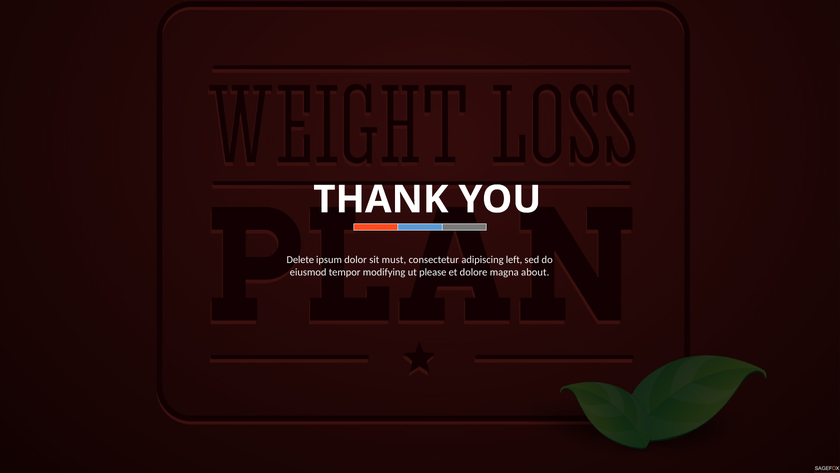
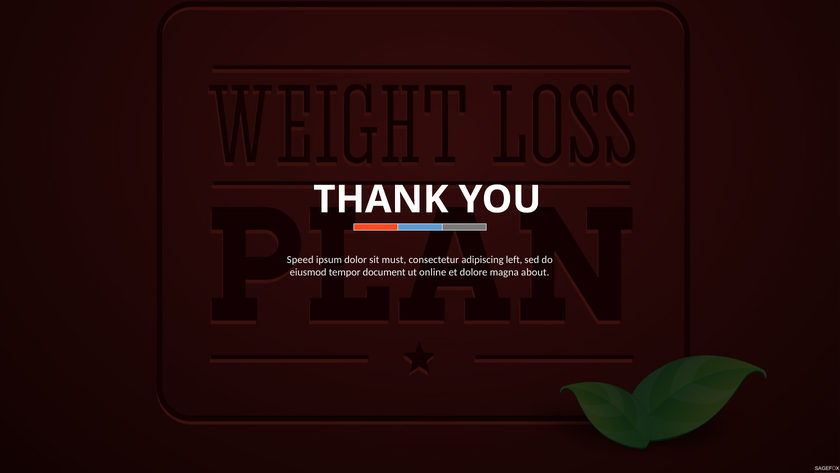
Delete: Delete -> Speed
modifying: modifying -> document
please: please -> online
